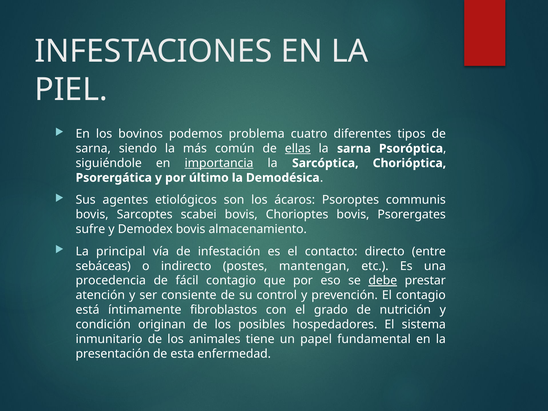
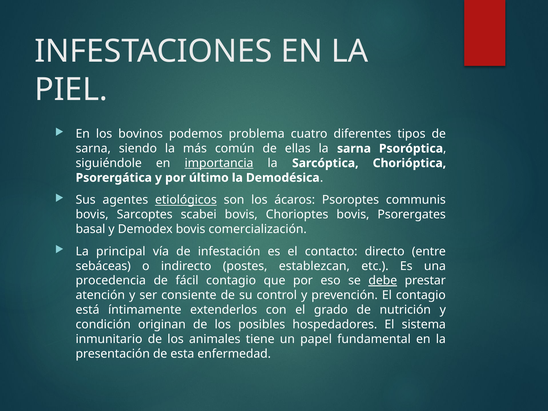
ellas underline: present -> none
etiológicos underline: none -> present
sufre: sufre -> basal
almacenamiento: almacenamiento -> comercialización
mantengan: mantengan -> establezcan
fibroblastos: fibroblastos -> extenderlos
